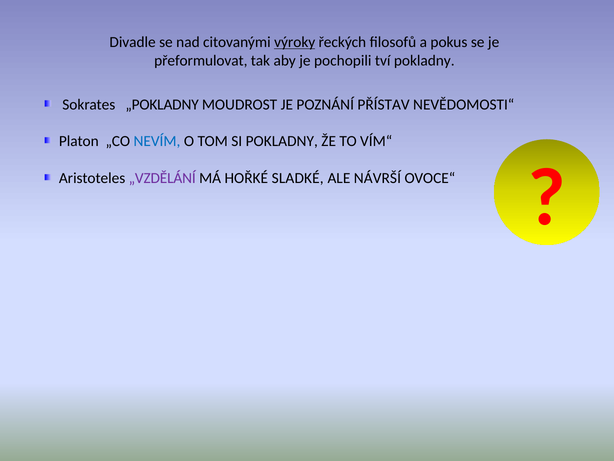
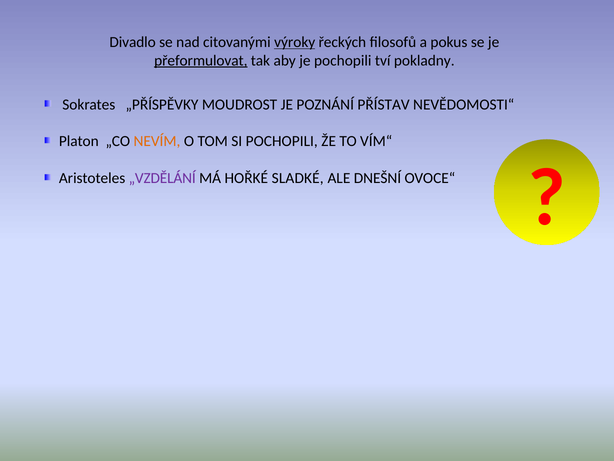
Divadle: Divadle -> Divadlo
přeformulovat underline: none -> present
„POKLADNY: „POKLADNY -> „PŘÍSPĚVKY
NEVÍM colour: blue -> orange
SI POKLADNY: POKLADNY -> POCHOPILI
NÁVRŠÍ: NÁVRŠÍ -> DNEŠNÍ
